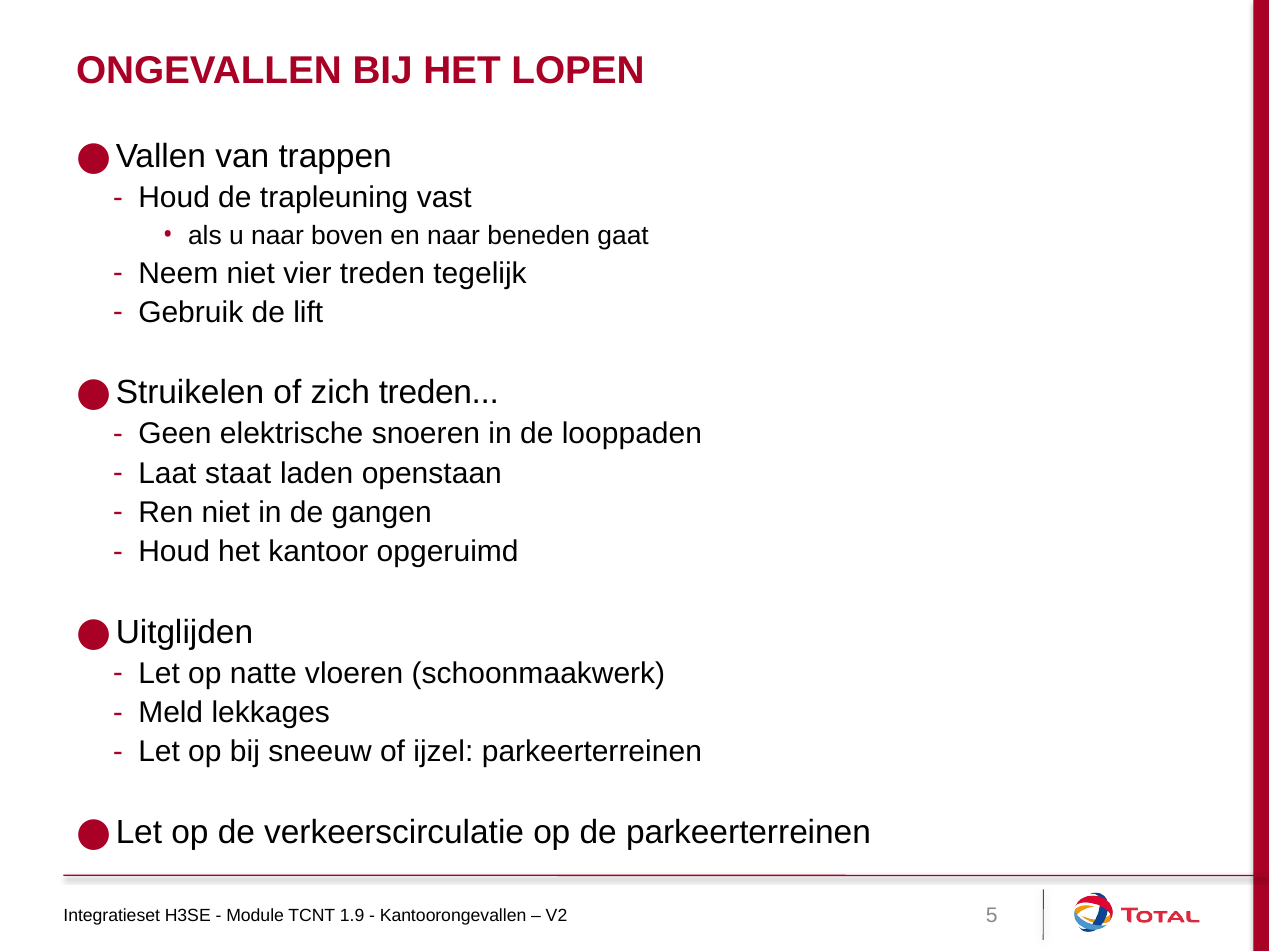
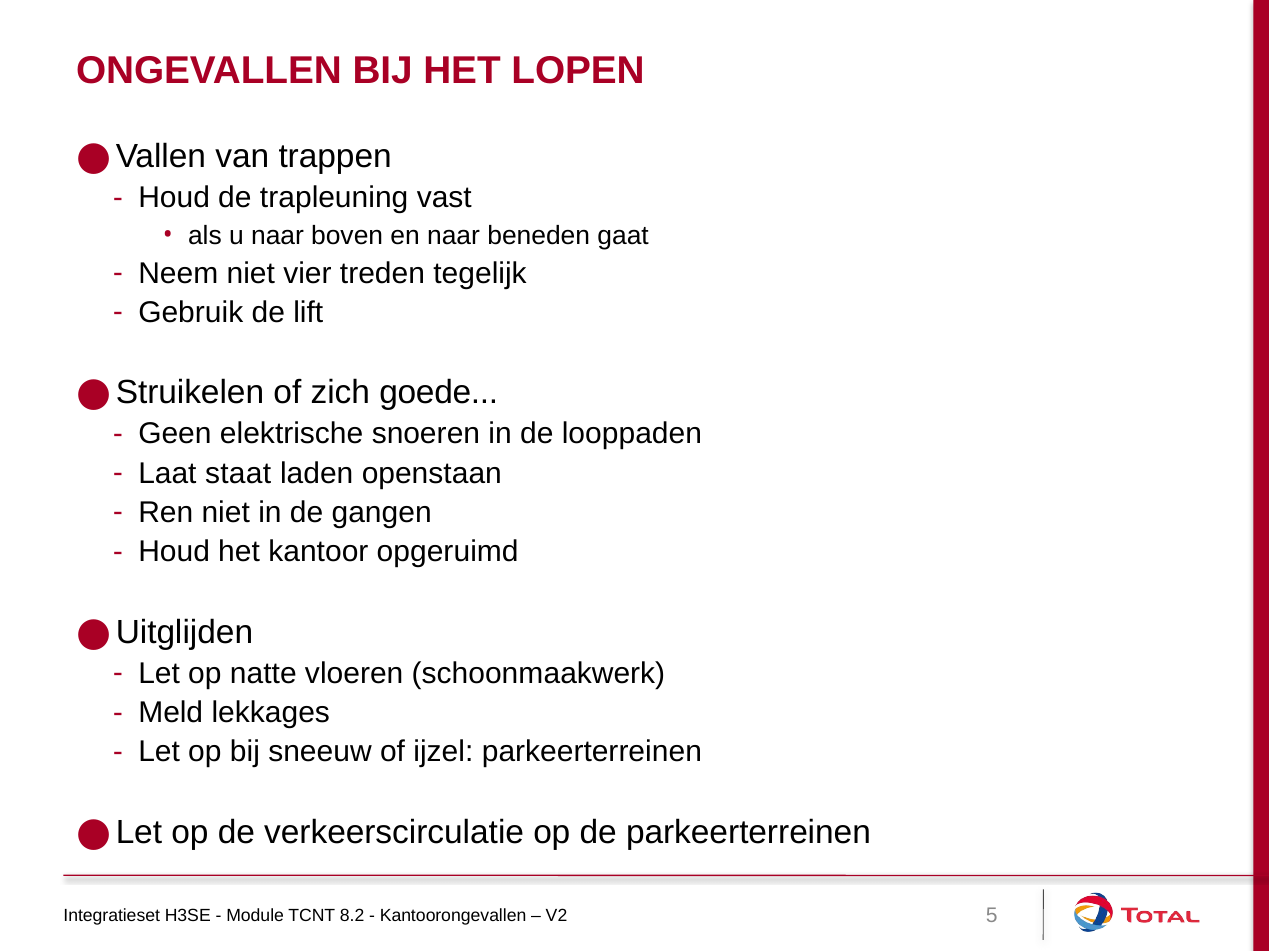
zich treden: treden -> goede
1.9: 1.9 -> 8.2
